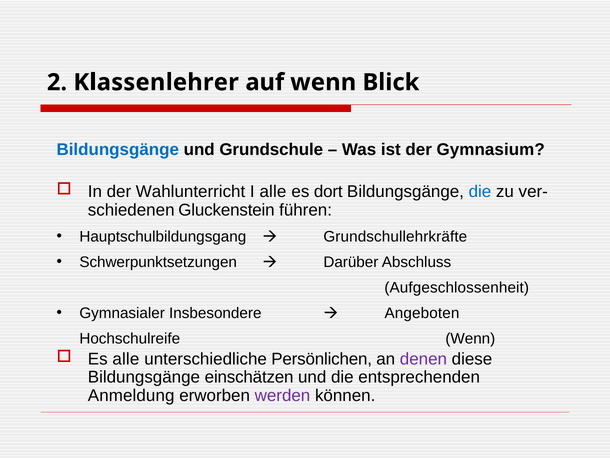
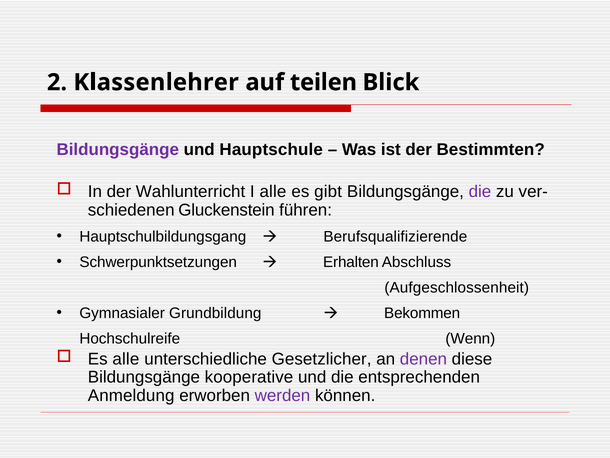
auf wenn: wenn -> teilen
Bildungsgänge at (118, 150) colour: blue -> purple
Grundschule: Grundschule -> Hauptschule
Gymnasium: Gymnasium -> Bestimmten
dort: dort -> gibt
die at (480, 192) colour: blue -> purple
Grundschullehrkräfte: Grundschullehrkräfte -> Berufsqualifizierende
Darüber: Darüber -> Erhalten
Insbesondere: Insbesondere -> Grundbildung
Angeboten: Angeboten -> Bekommen
Persönlichen: Persönlichen -> Gesetzlicher
einschätzen: einschätzen -> kooperative
